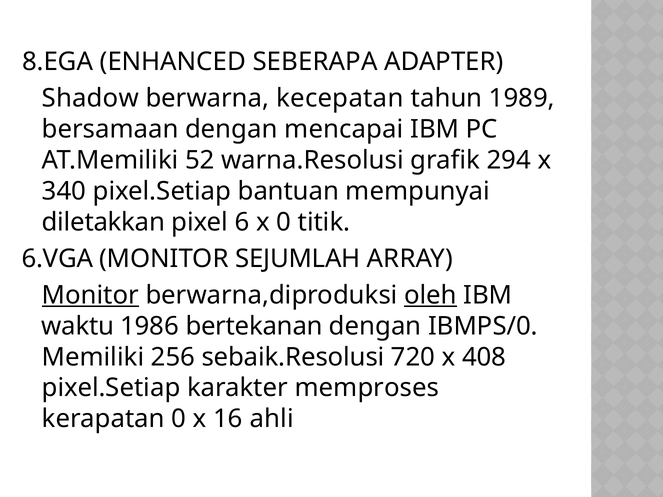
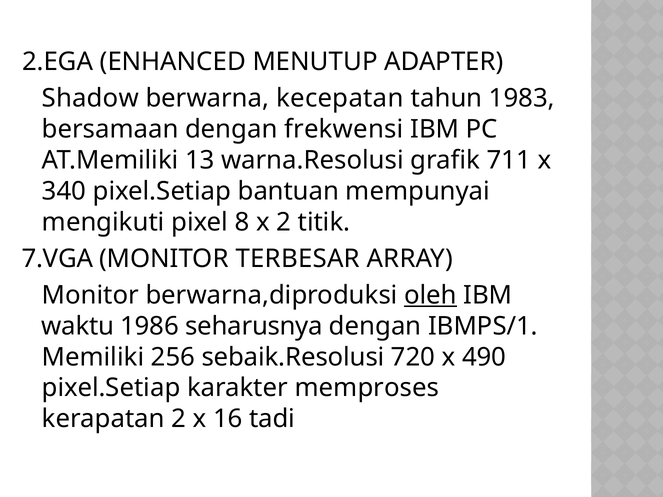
8.EGA: 8.EGA -> 2.EGA
SEBERAPA: SEBERAPA -> MENUTUP
1989: 1989 -> 1983
mencapai: mencapai -> frekwensi
52: 52 -> 13
294: 294 -> 711
diletakkan: diletakkan -> mengikuti
6: 6 -> 8
x 0: 0 -> 2
6.VGA: 6.VGA -> 7.VGA
SEJUMLAH: SEJUMLAH -> TERBESAR
Monitor at (90, 295) underline: present -> none
bertekanan: bertekanan -> seharusnya
IBMPS/0: IBMPS/0 -> IBMPS/1
408: 408 -> 490
kerapatan 0: 0 -> 2
ahli: ahli -> tadi
